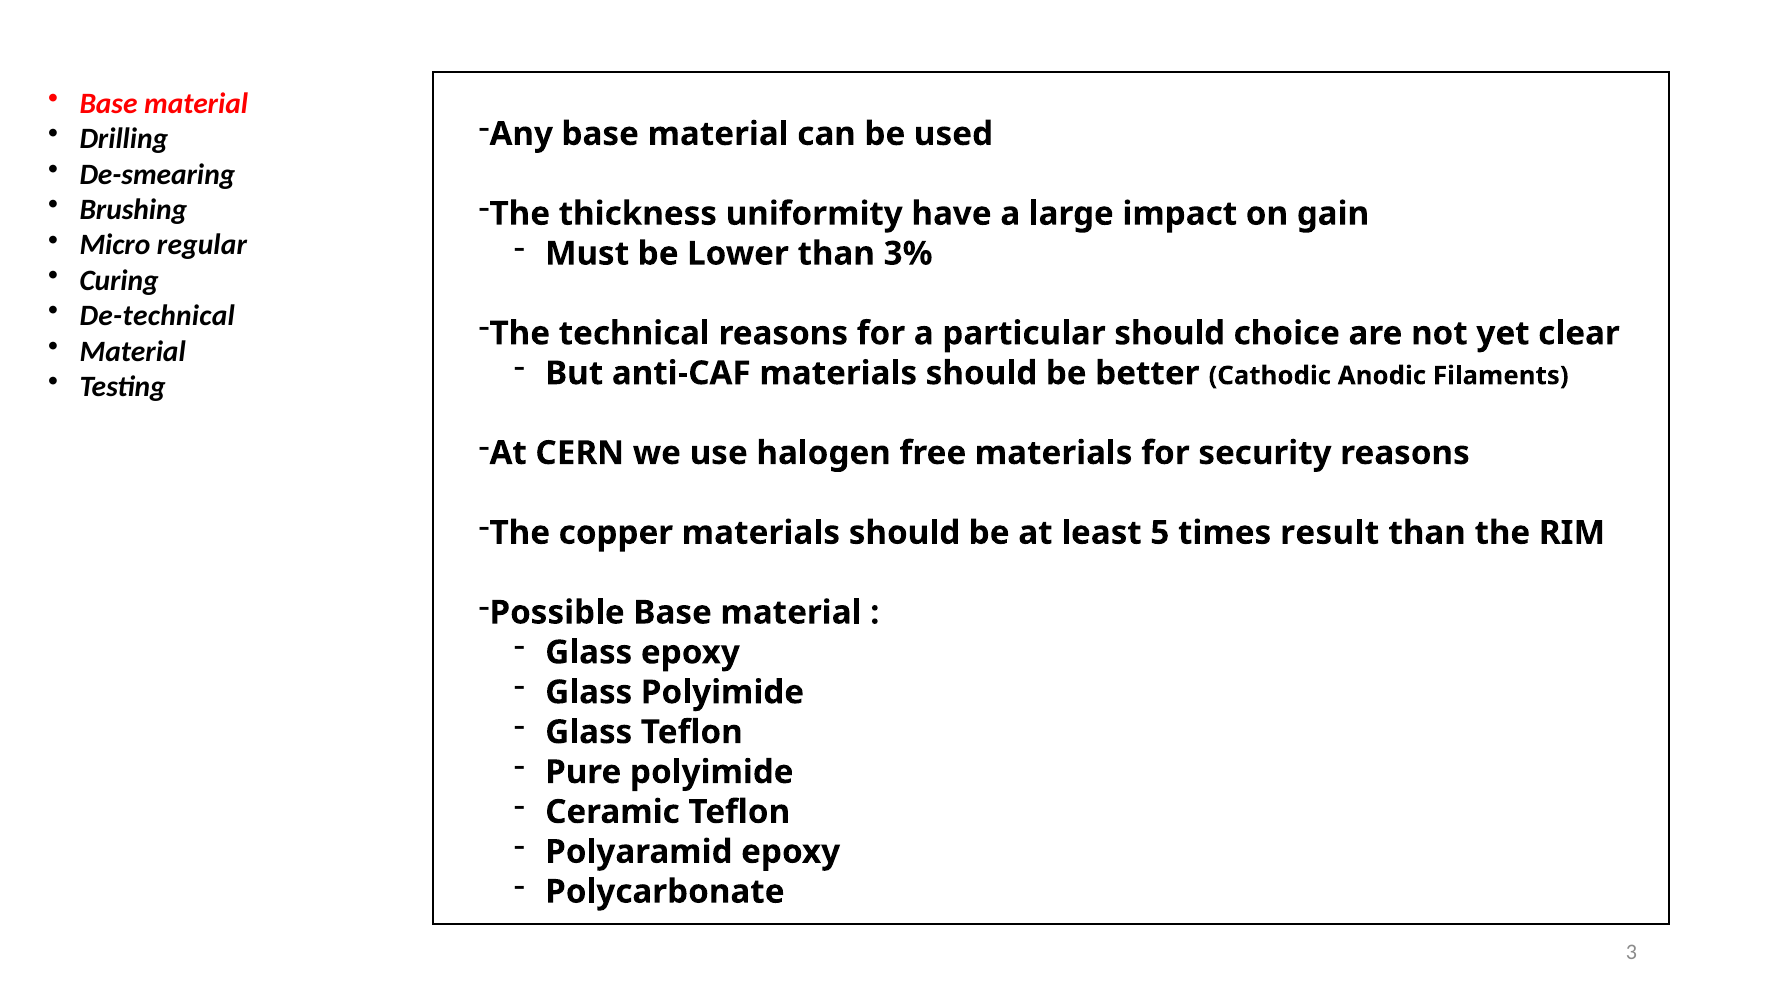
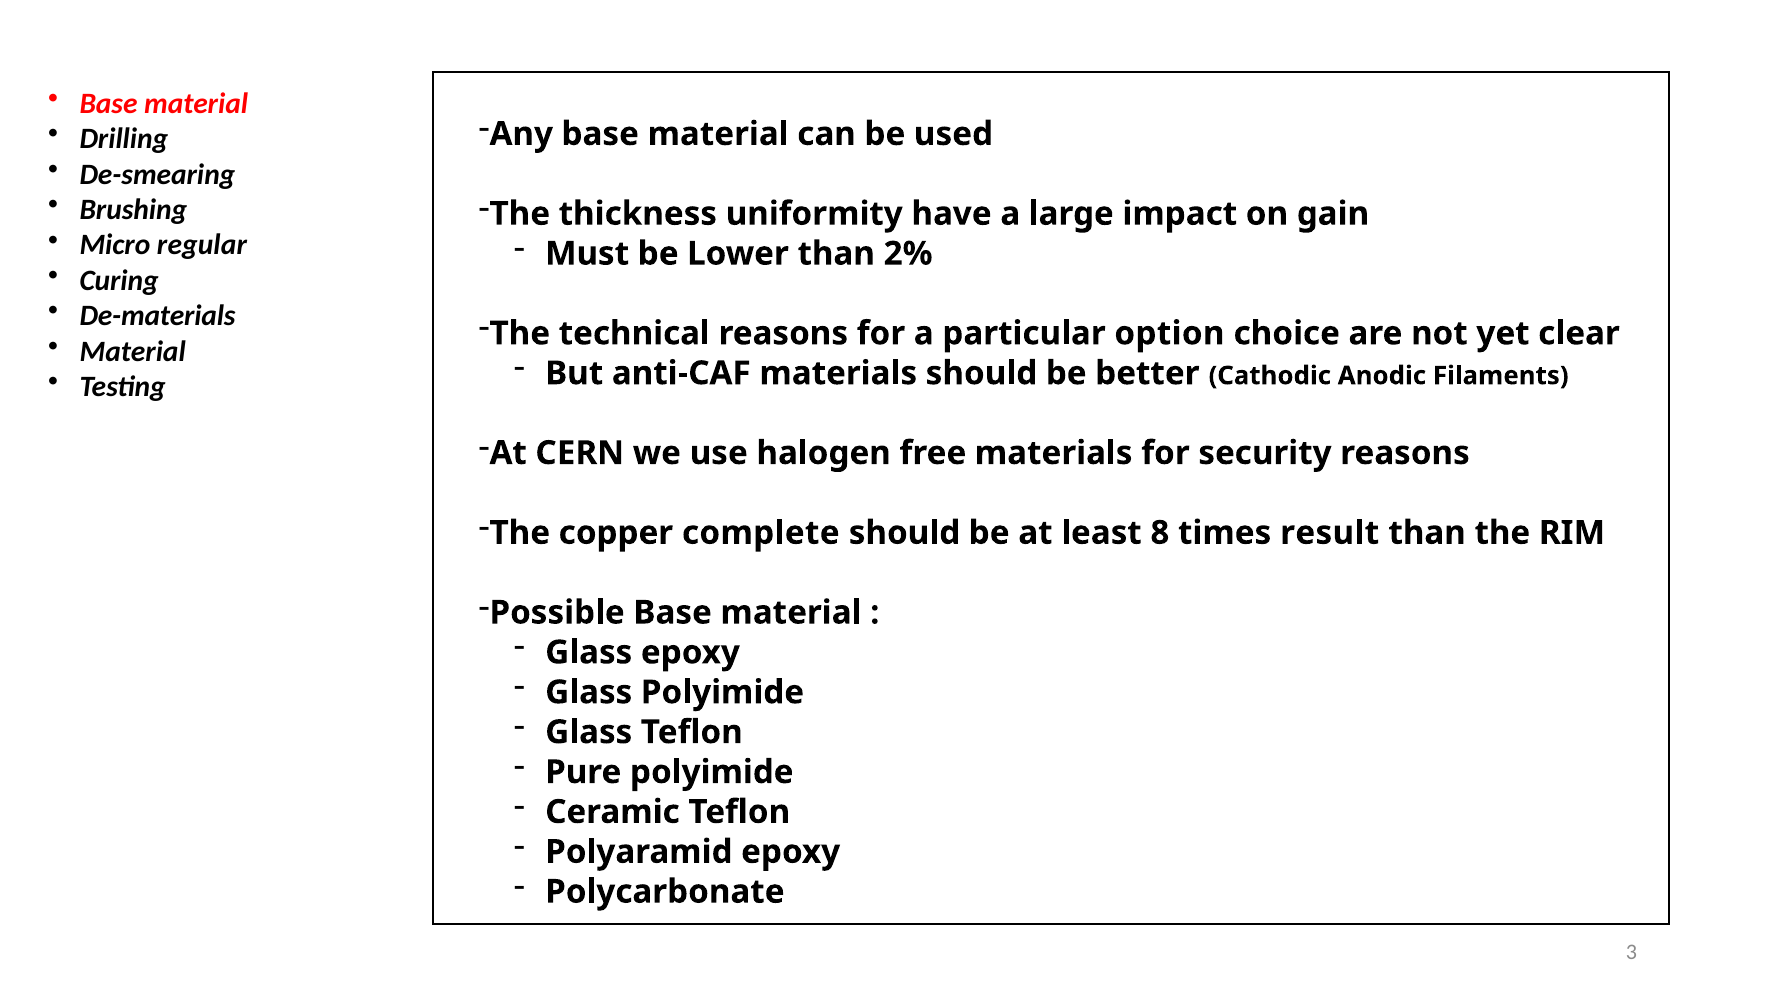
3%: 3% -> 2%
De-technical: De-technical -> De-materials
particular should: should -> option
copper materials: materials -> complete
5: 5 -> 8
